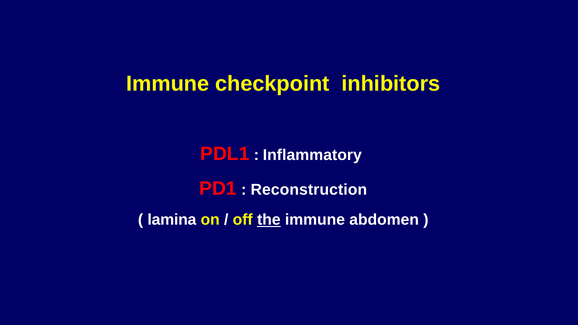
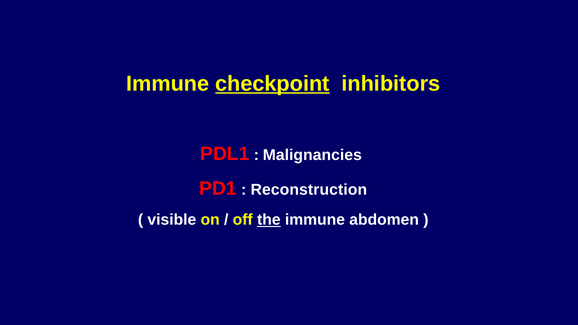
checkpoint underline: none -> present
Inflammatory: Inflammatory -> Malignancies
lamina: lamina -> visible
